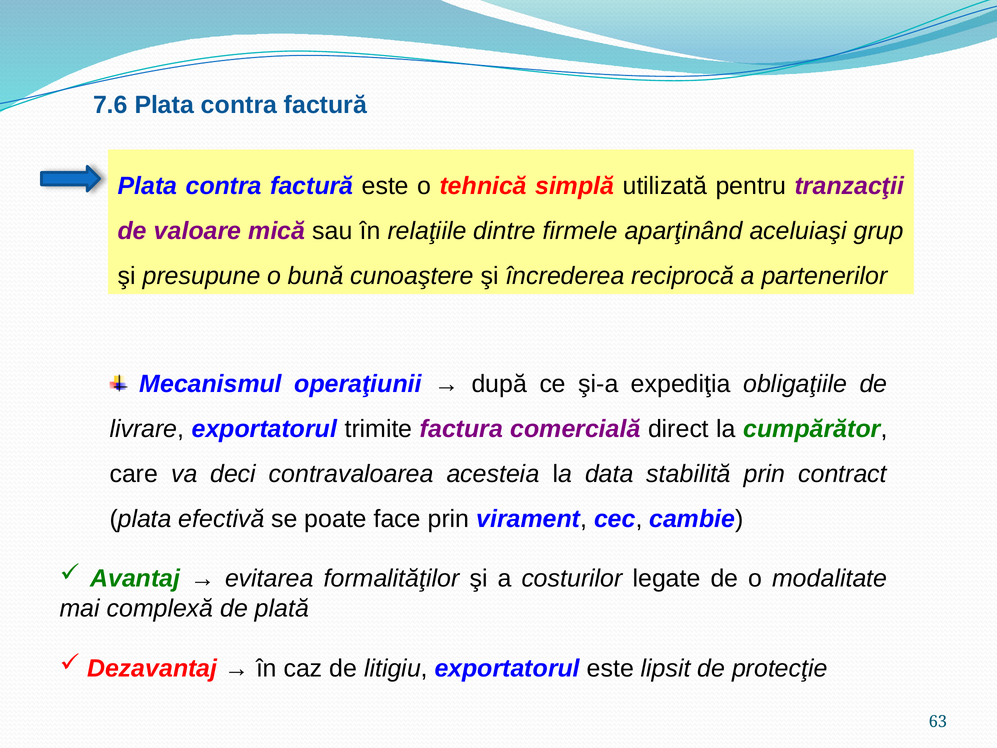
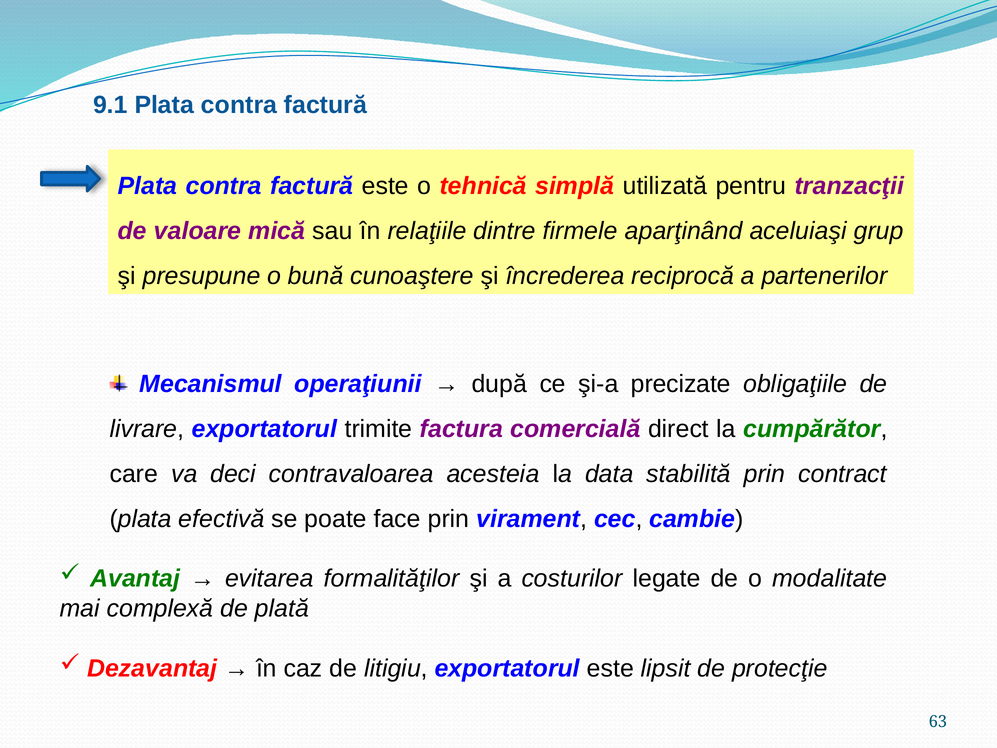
7.6: 7.6 -> 9.1
expediţia: expediţia -> precizate
